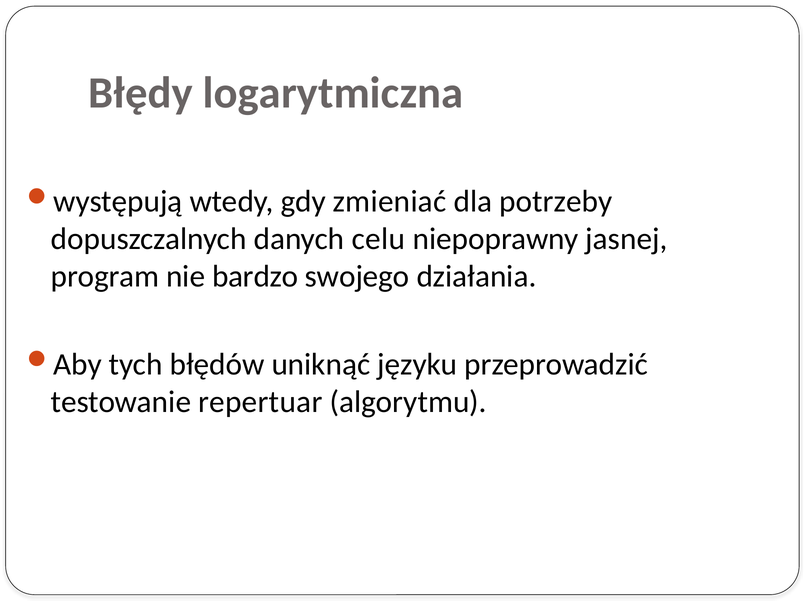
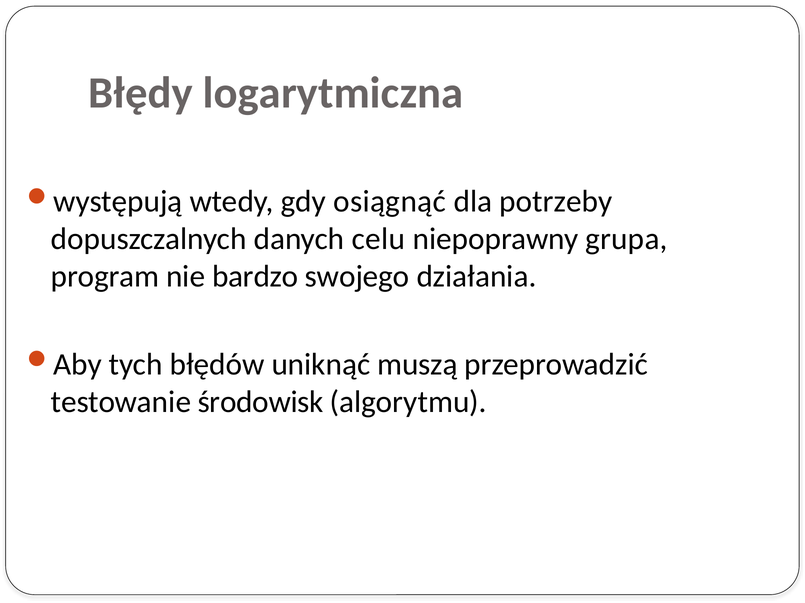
zmieniać: zmieniać -> osiągnąć
jasnej: jasnej -> grupa
języku: języku -> muszą
repertuar: repertuar -> środowisk
